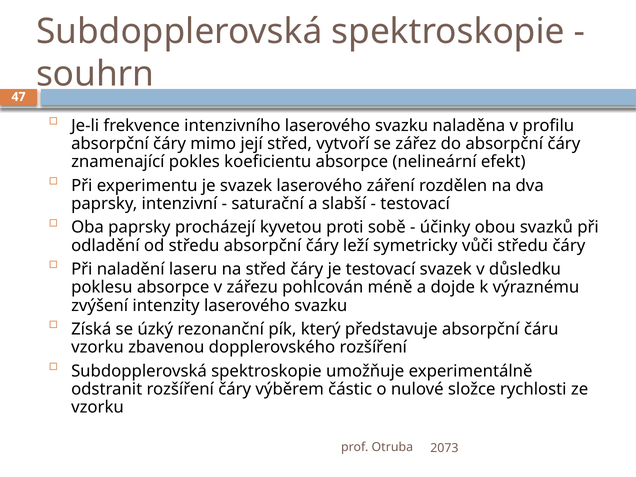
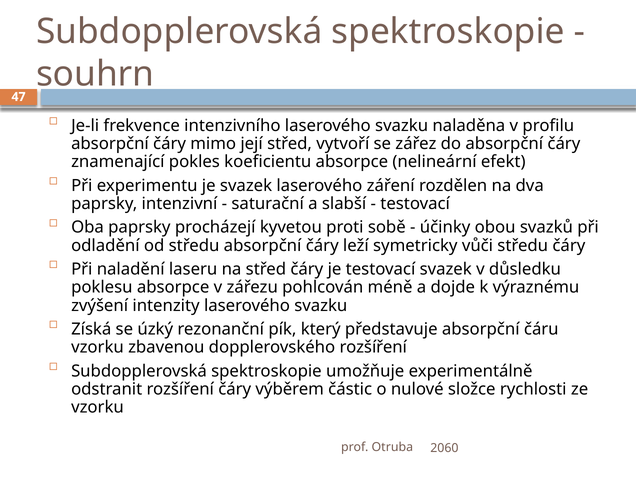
2073: 2073 -> 2060
